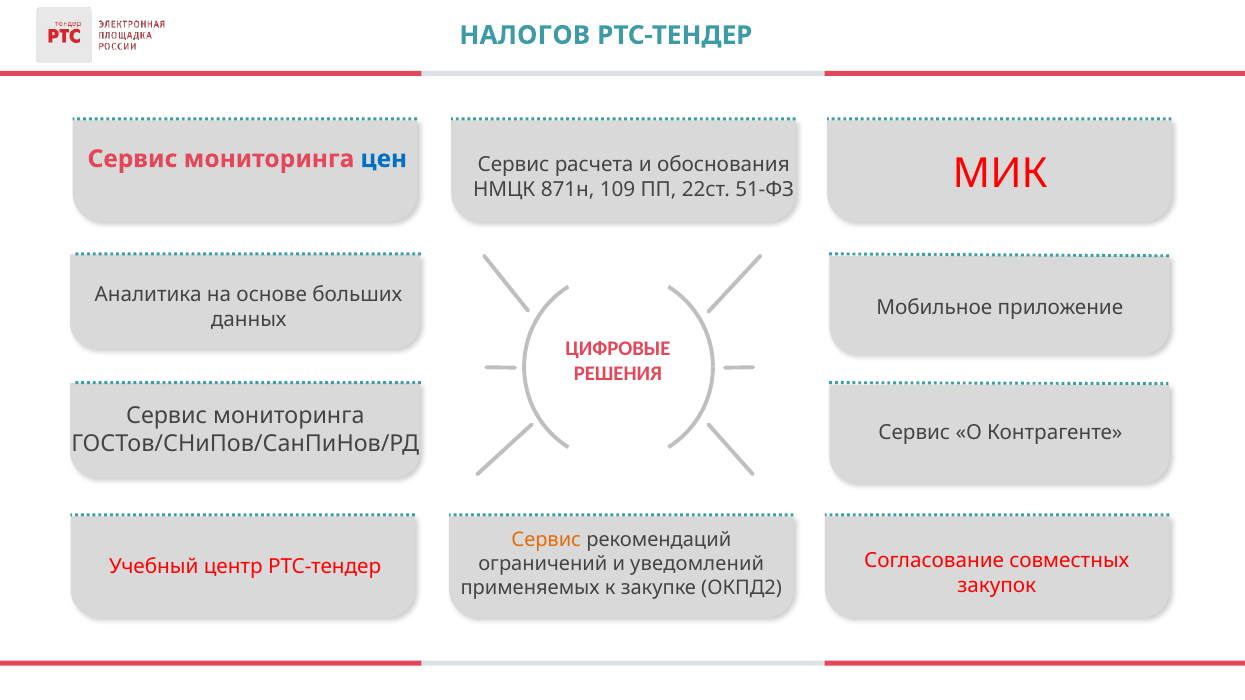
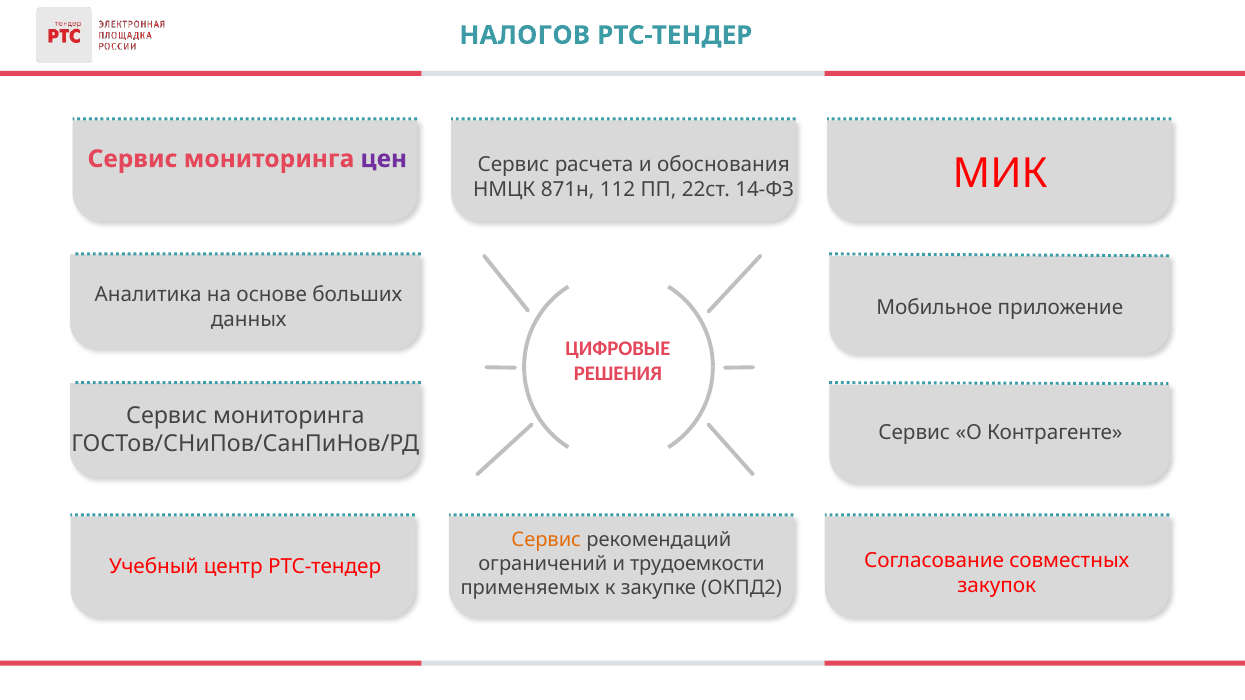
цен colour: blue -> purple
109: 109 -> 112
51-ФЗ: 51-ФЗ -> 14-ФЗ
уведомлений: уведомлений -> трудоемкости
